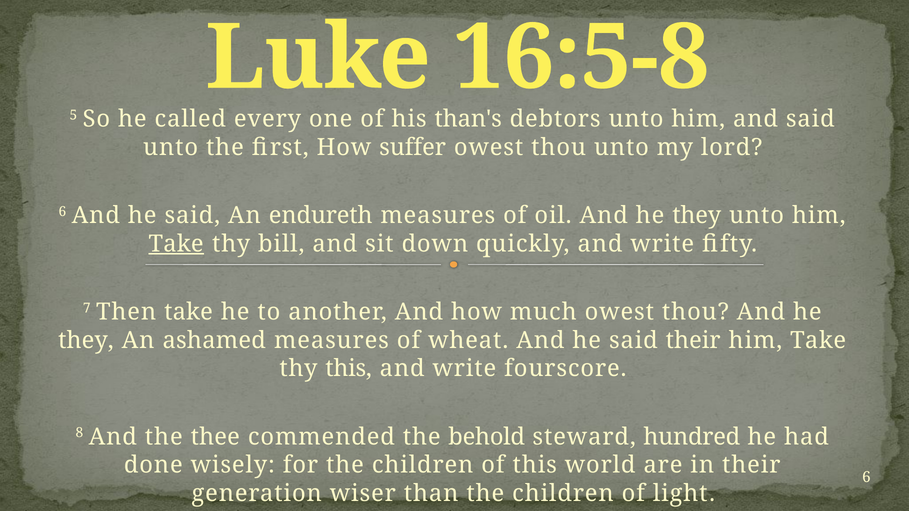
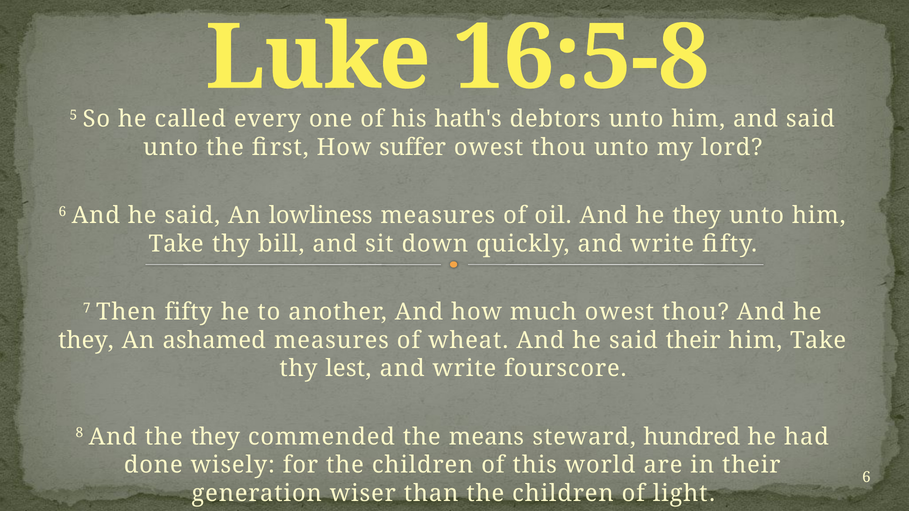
than's: than's -> hath's
endureth: endureth -> lowliness
Take at (176, 244) underline: present -> none
Then take: take -> fifty
thy this: this -> lest
the thee: thee -> they
behold: behold -> means
